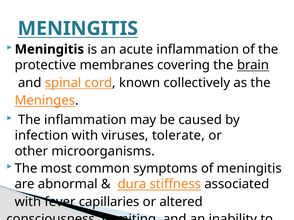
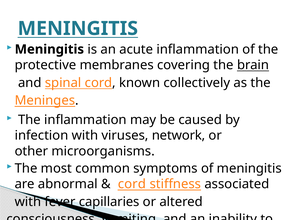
viruses tolerate: tolerate -> network
dura at (132, 184): dura -> cord
